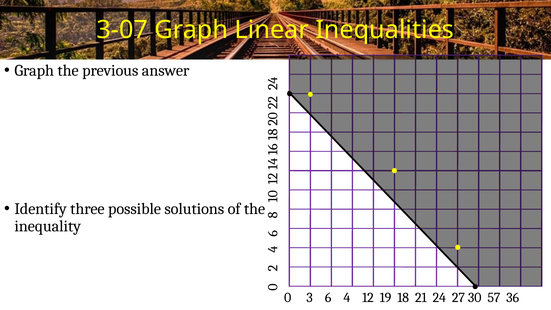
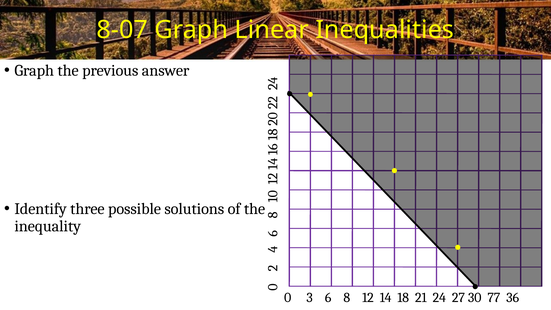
3-07: 3-07 -> 8-07
3 6 4: 4 -> 8
19: 19 -> 14
57: 57 -> 77
